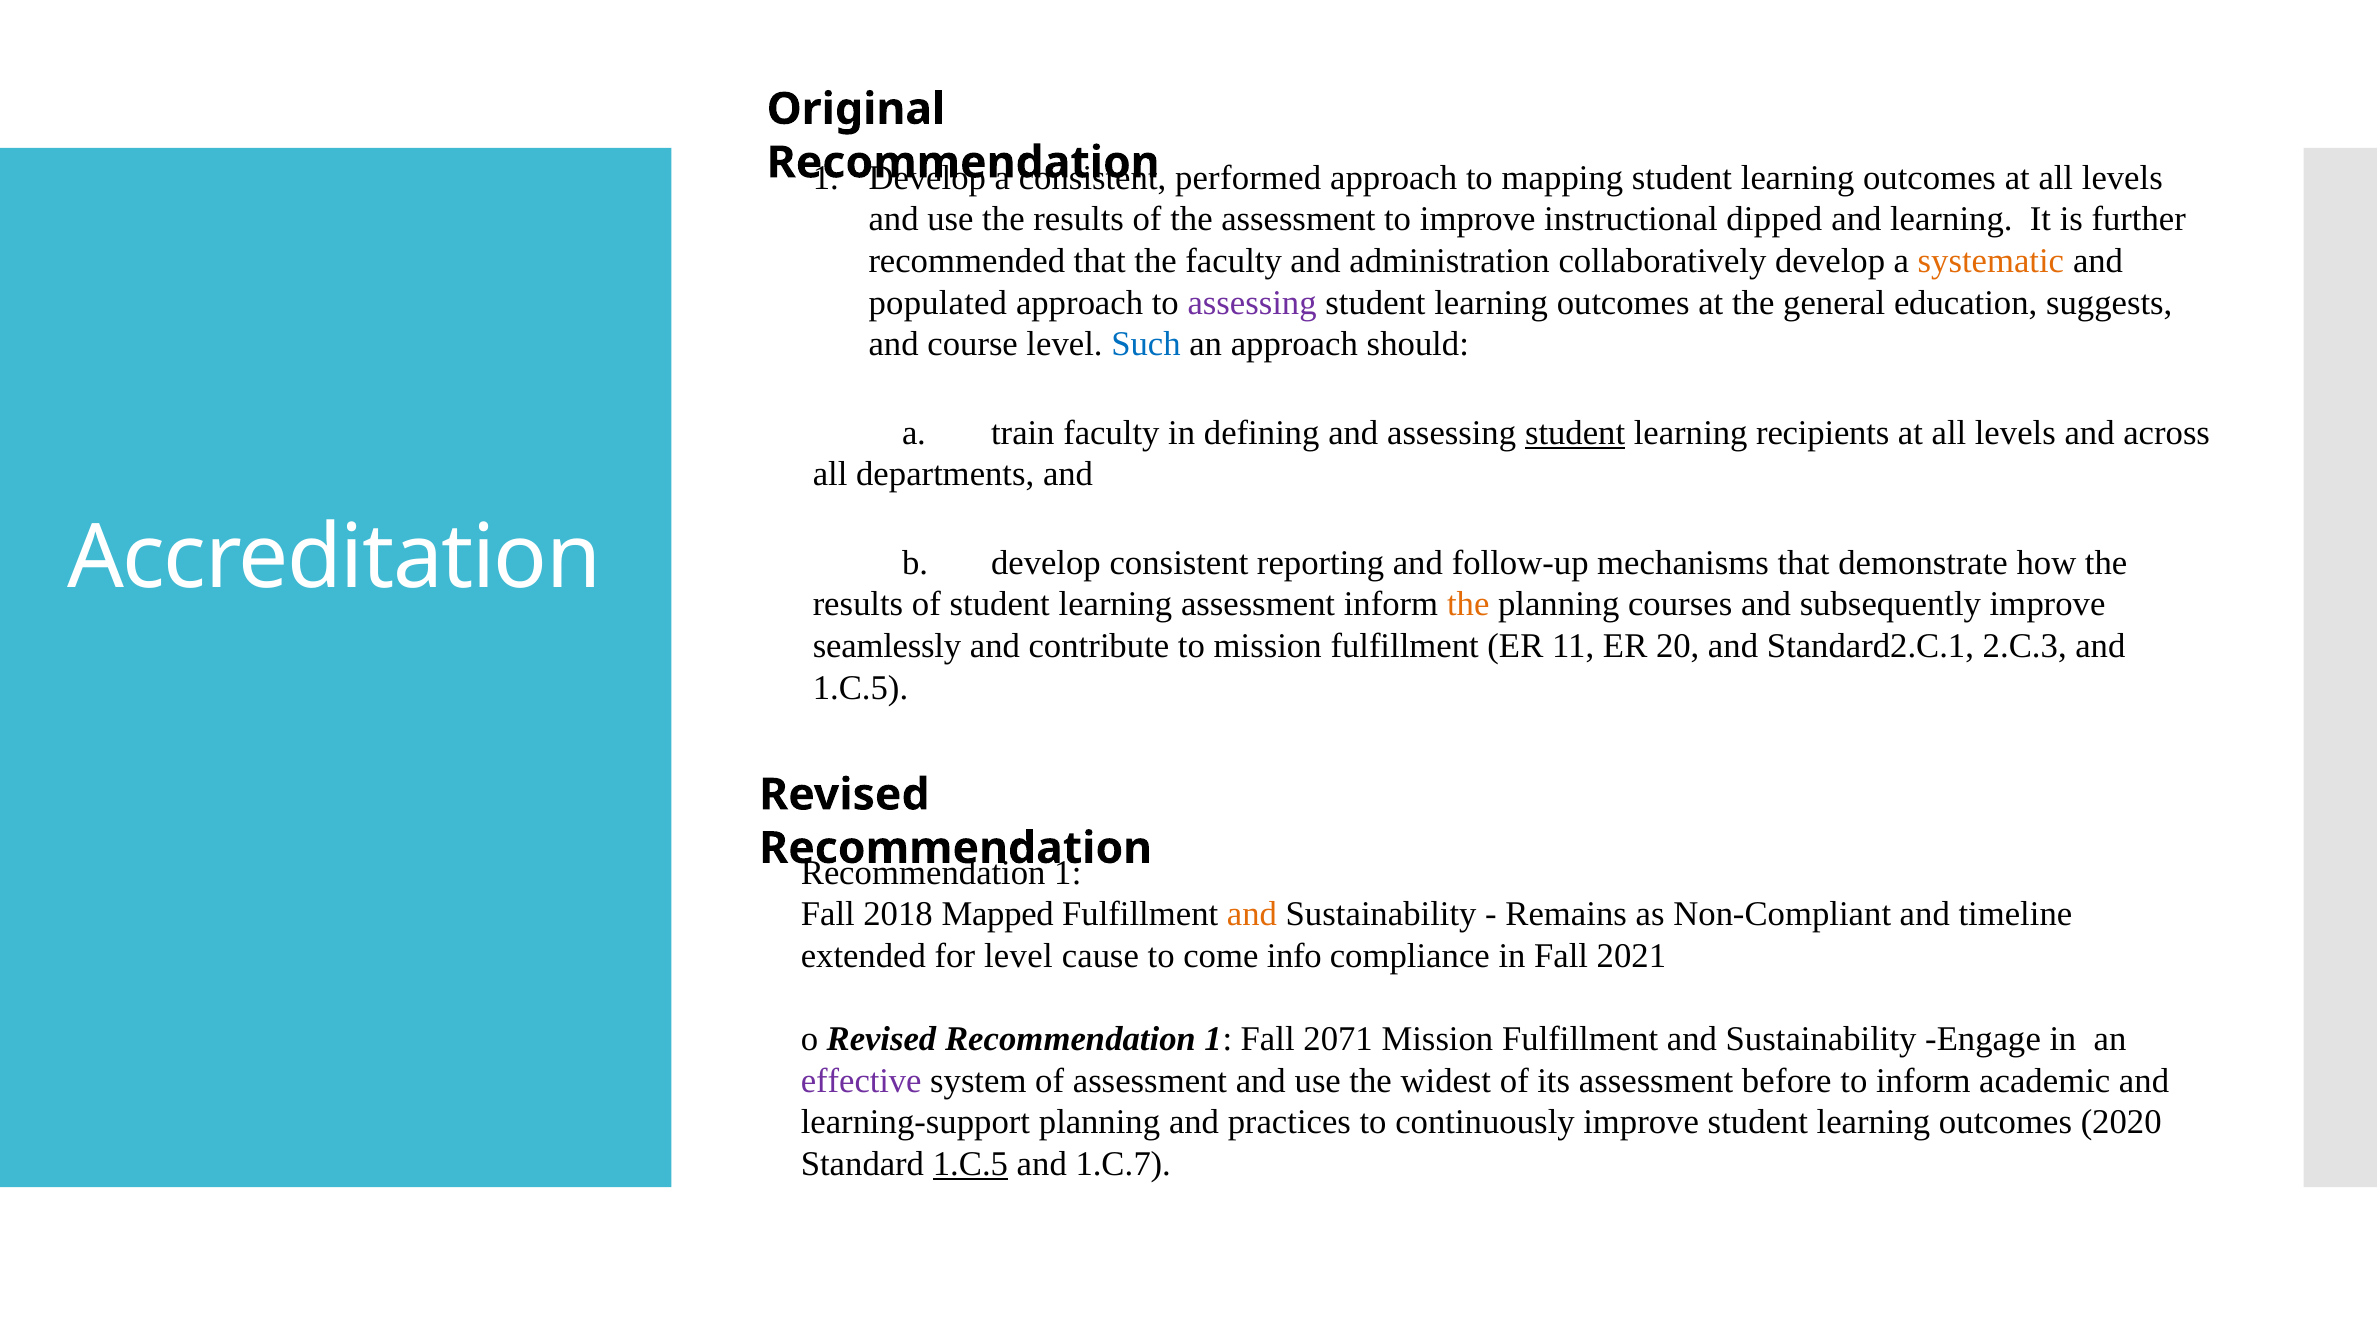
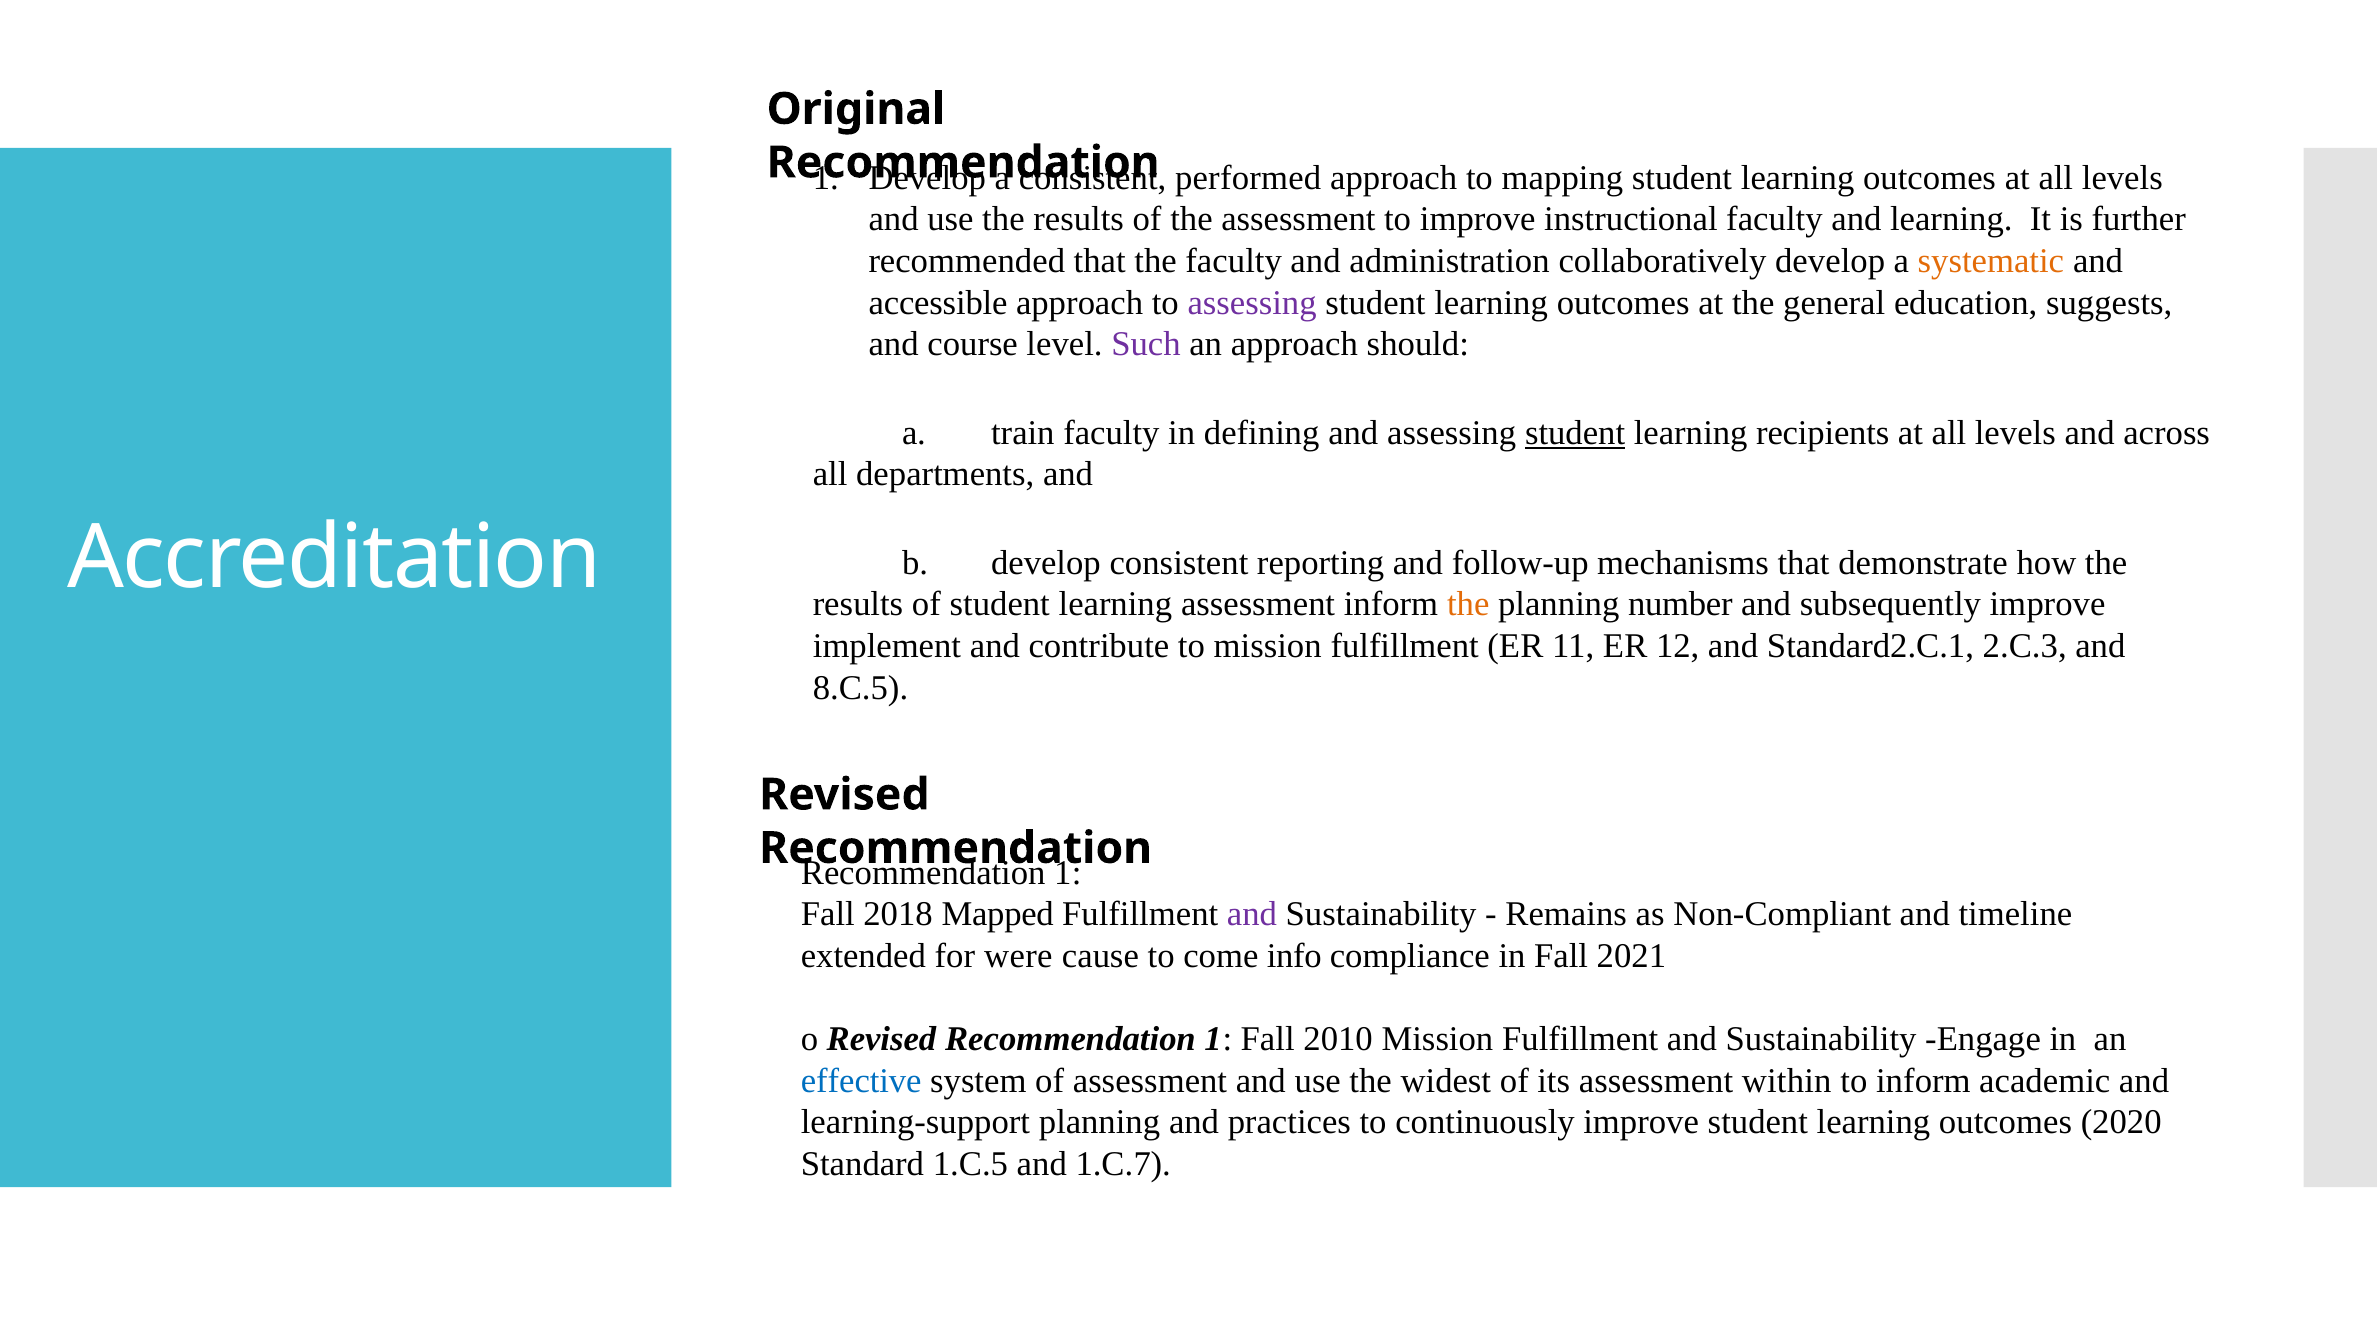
instructional dipped: dipped -> faculty
populated: populated -> accessible
Such colour: blue -> purple
courses: courses -> number
seamlessly: seamlessly -> implement
20: 20 -> 12
1.C.5 at (861, 688): 1.C.5 -> 8.C.5
and at (1252, 914) colour: orange -> purple
for level: level -> were
2071: 2071 -> 2010
effective colour: purple -> blue
before: before -> within
1.C.5 at (970, 1164) underline: present -> none
